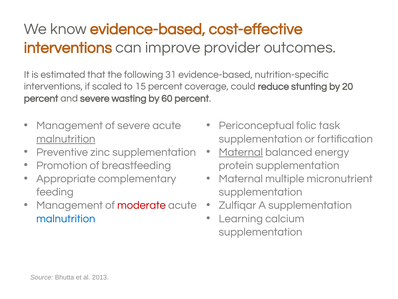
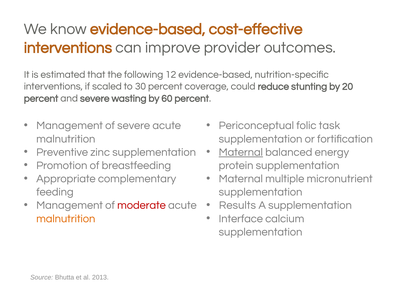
31: 31 -> 12
15: 15 -> 30
malnutrition at (66, 139) underline: present -> none
Zulfiqar: Zulfiqar -> Results
Learning: Learning -> Interface
malnutrition at (66, 218) colour: blue -> orange
